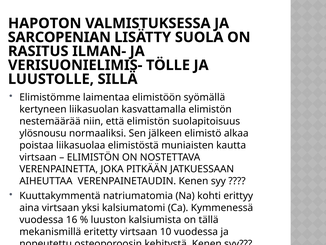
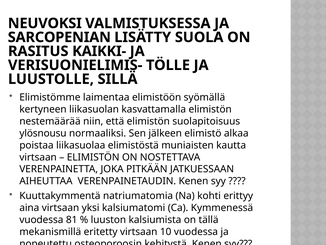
HAPOTON: HAPOTON -> NEUVOKSI
ILMAN-: ILMAN- -> KAIKKI-
16: 16 -> 81
